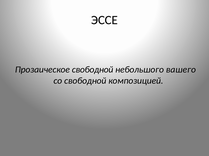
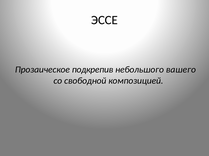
Прозаическое свободной: свободной -> подкрепив
